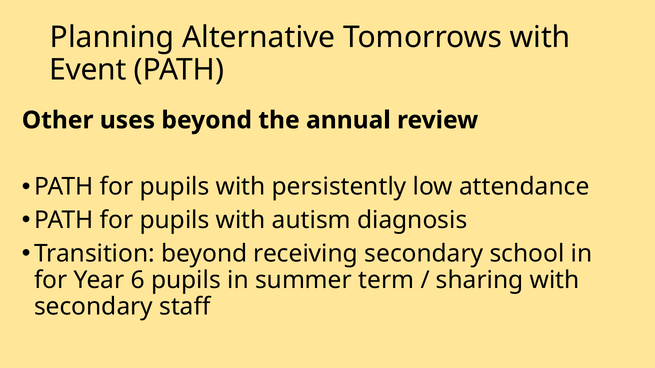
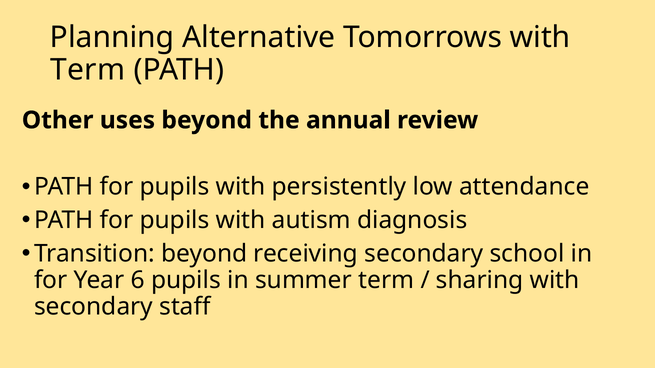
Event at (88, 70): Event -> Term
